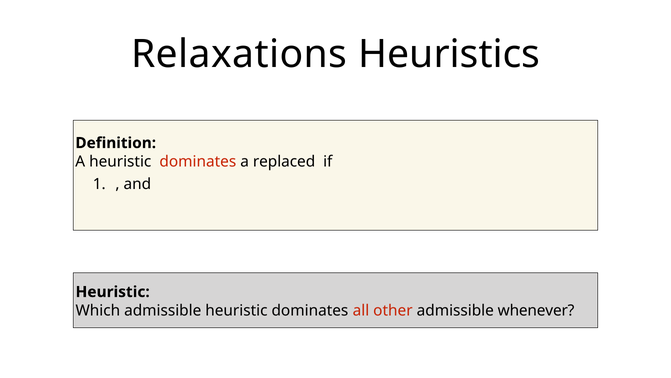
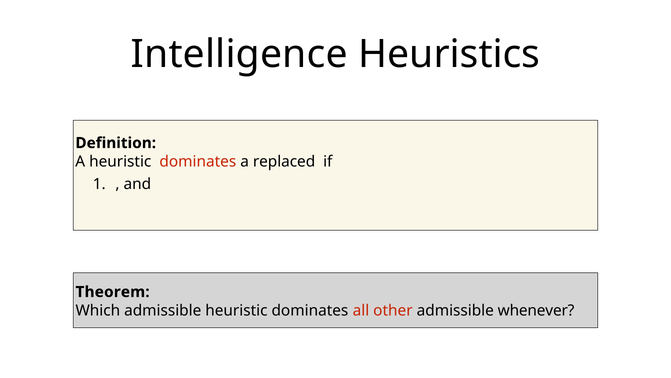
Relaxations: Relaxations -> Intelligence
Heuristic at (113, 292): Heuristic -> Theorem
